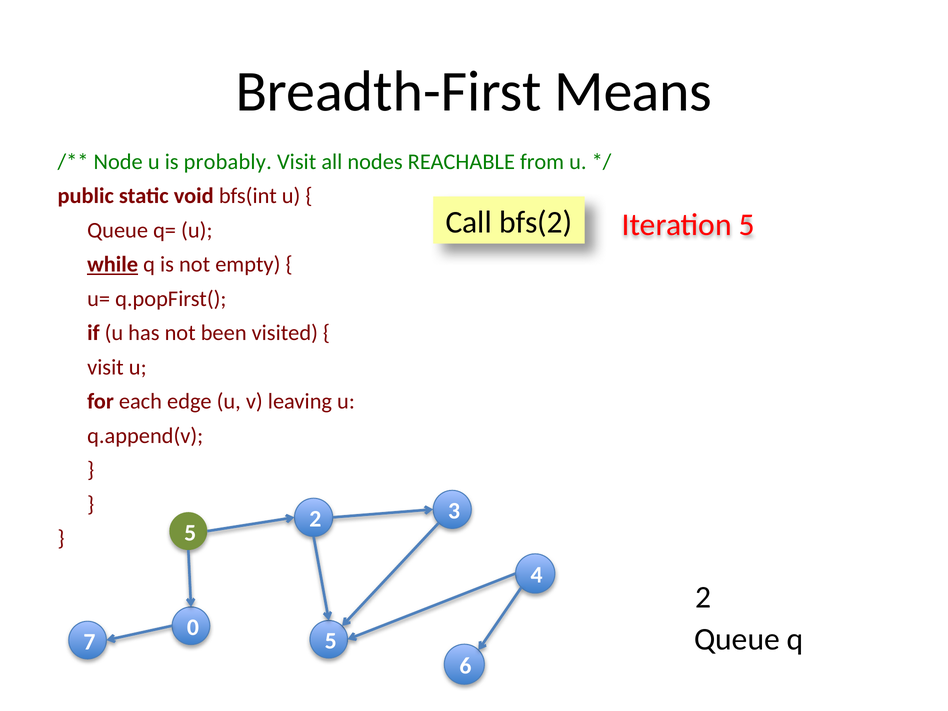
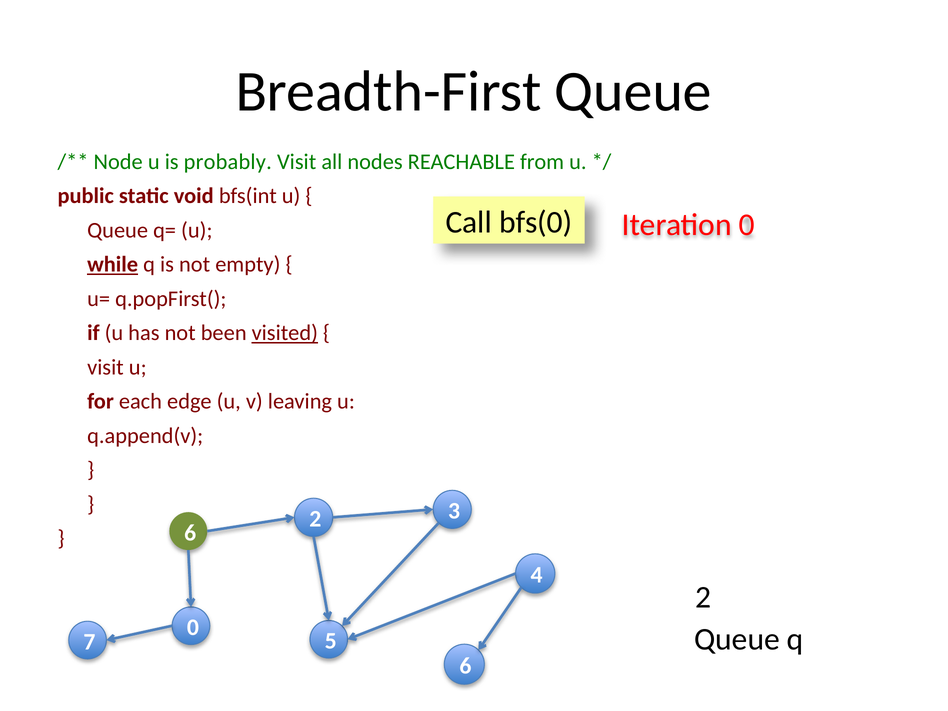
Breadth-First Means: Means -> Queue
bfs(2: bfs(2 -> bfs(0
Iteration 5: 5 -> 0
visited underline: none -> present
5 at (190, 533): 5 -> 6
